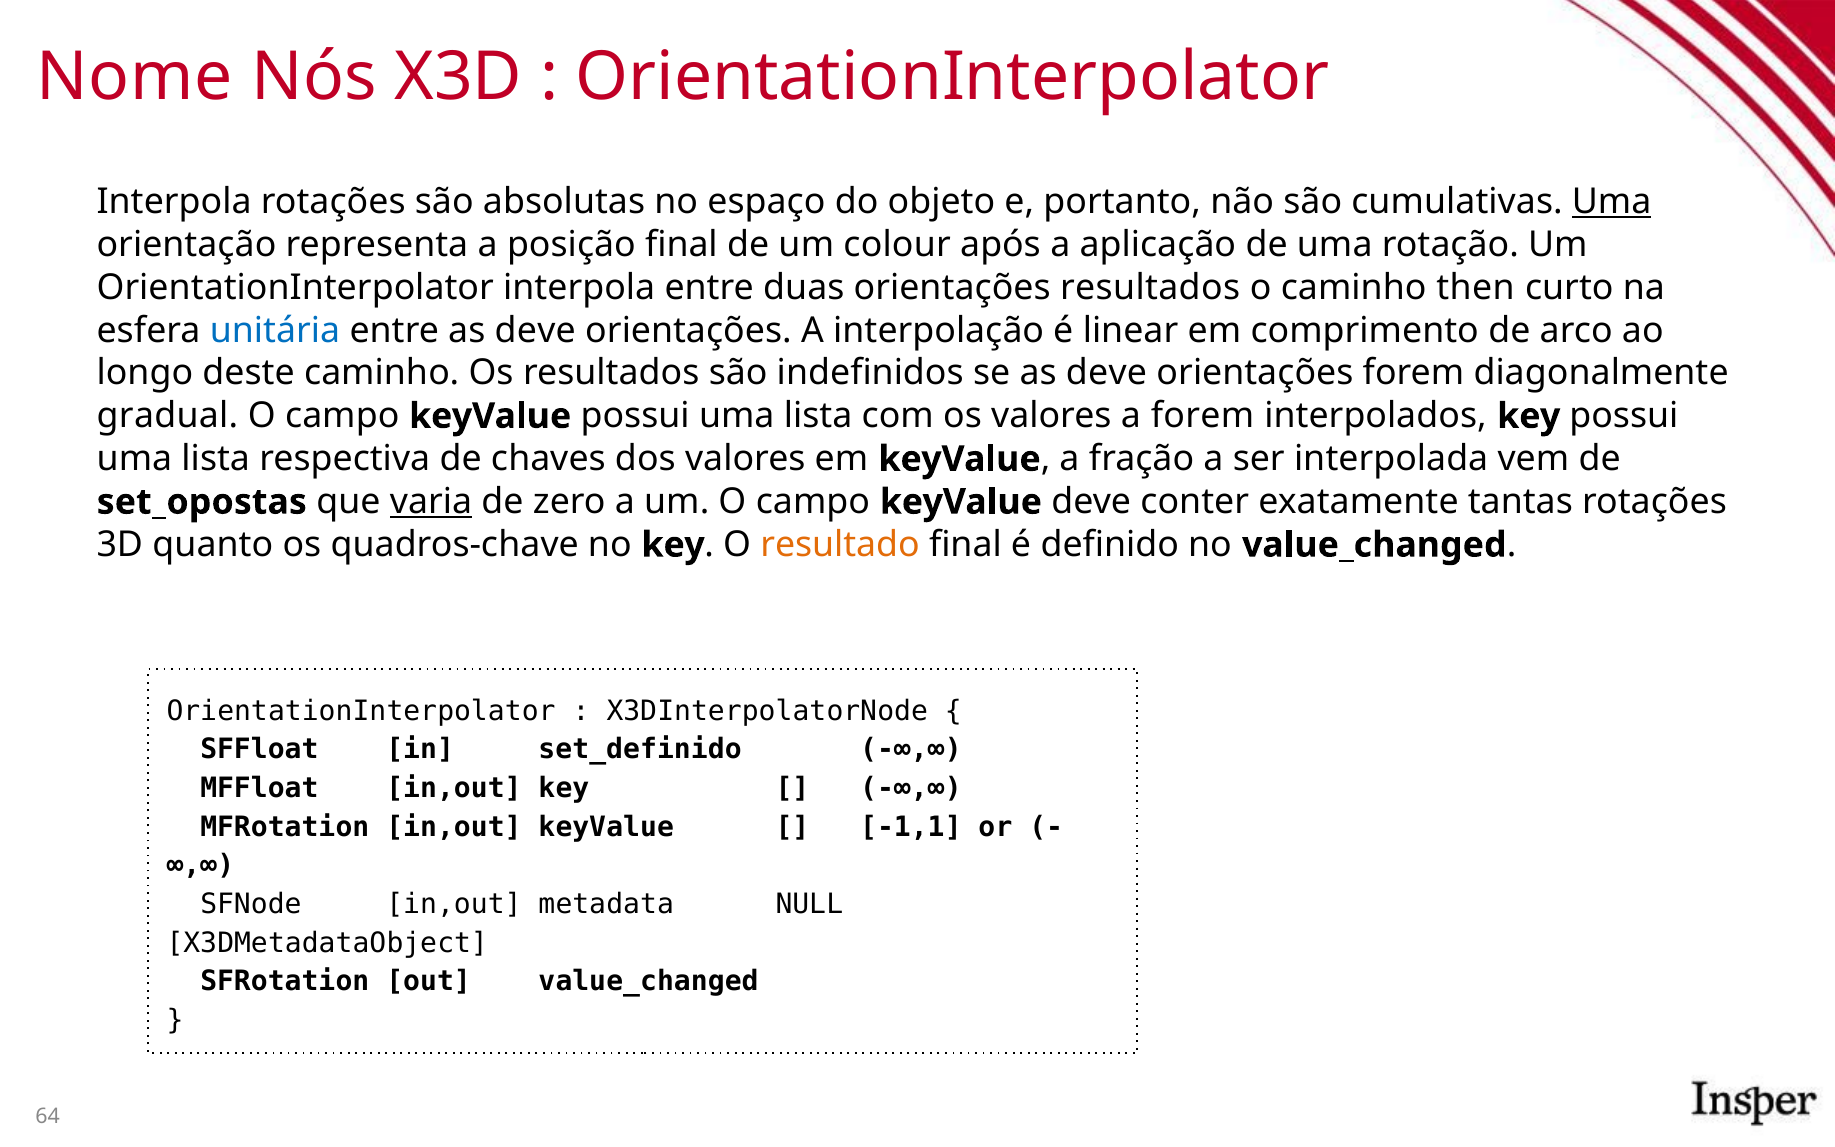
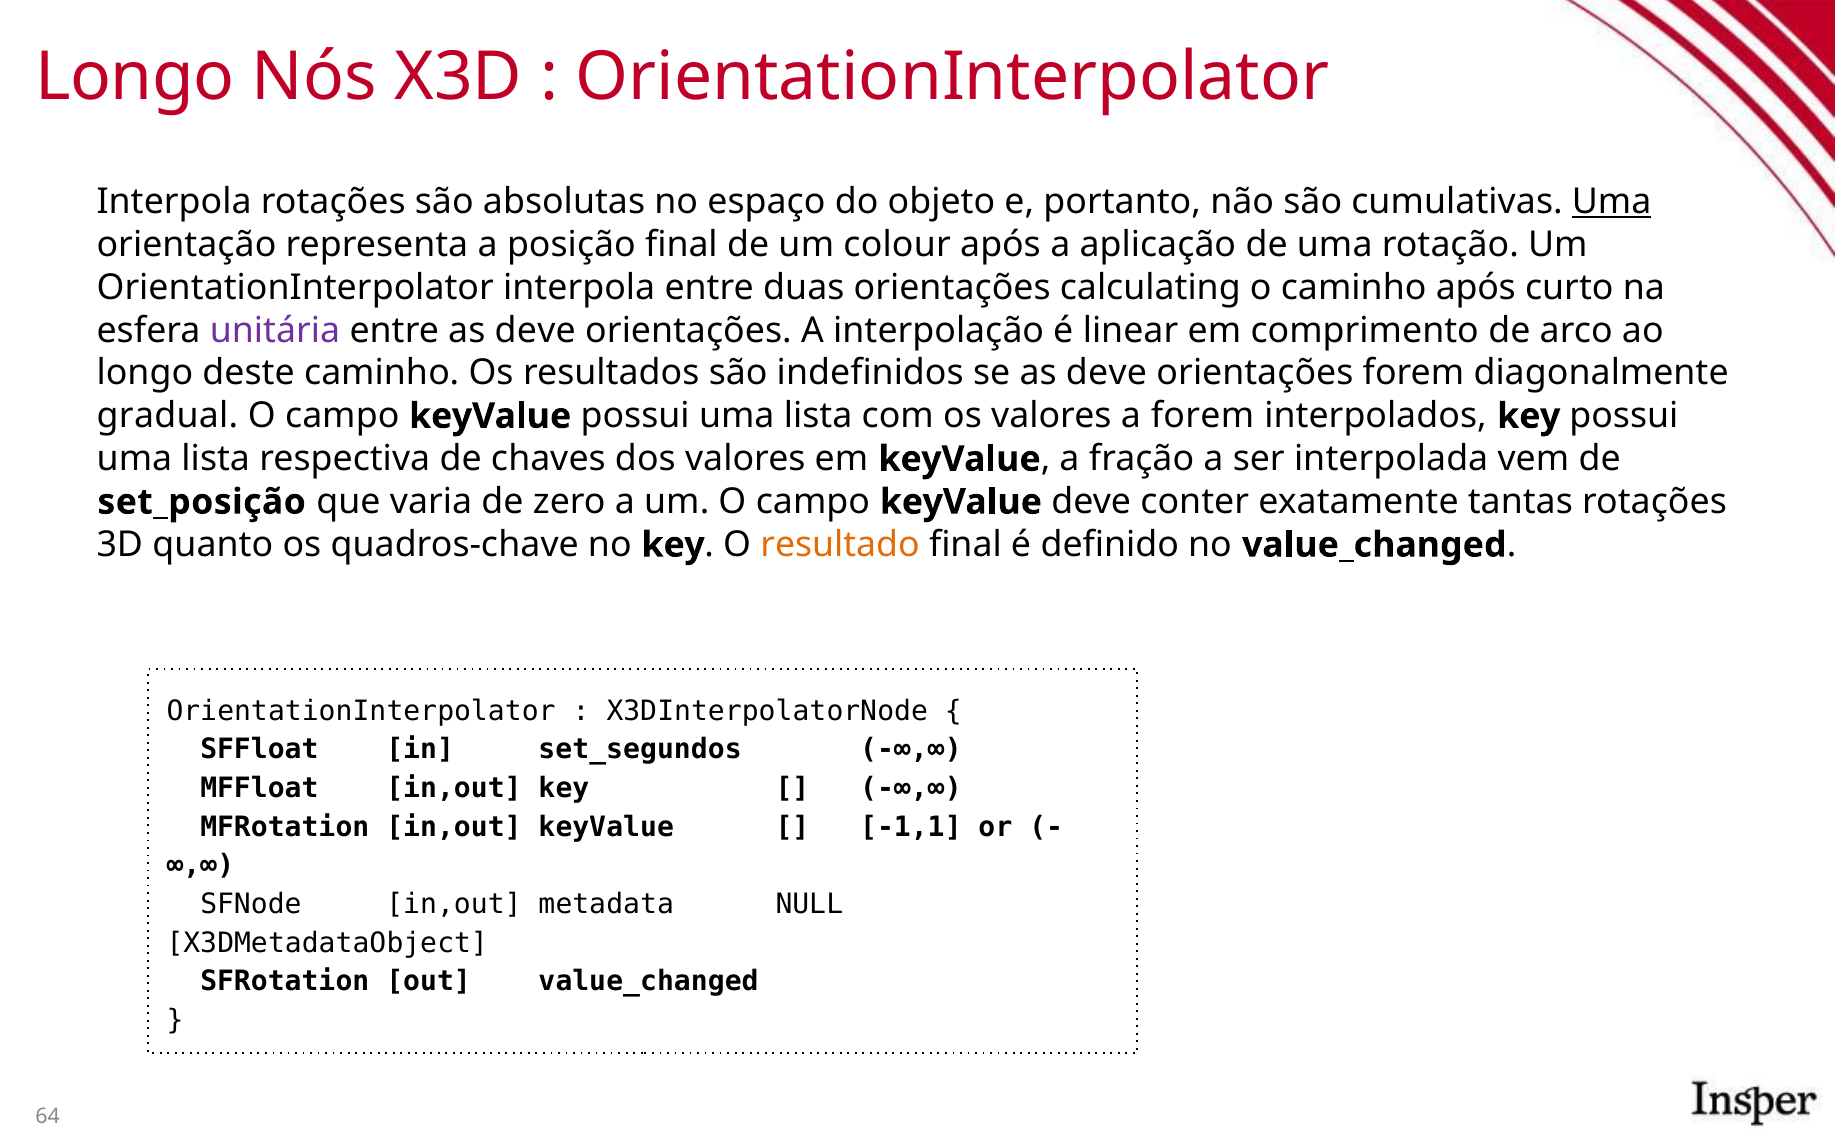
Nome at (134, 78): Nome -> Longo
orientações resultados: resultados -> calculating
caminho then: then -> após
unitária colour: blue -> purple
set_opostas: set_opostas -> set_posição
varia underline: present -> none
set_definido: set_definido -> set_segundos
